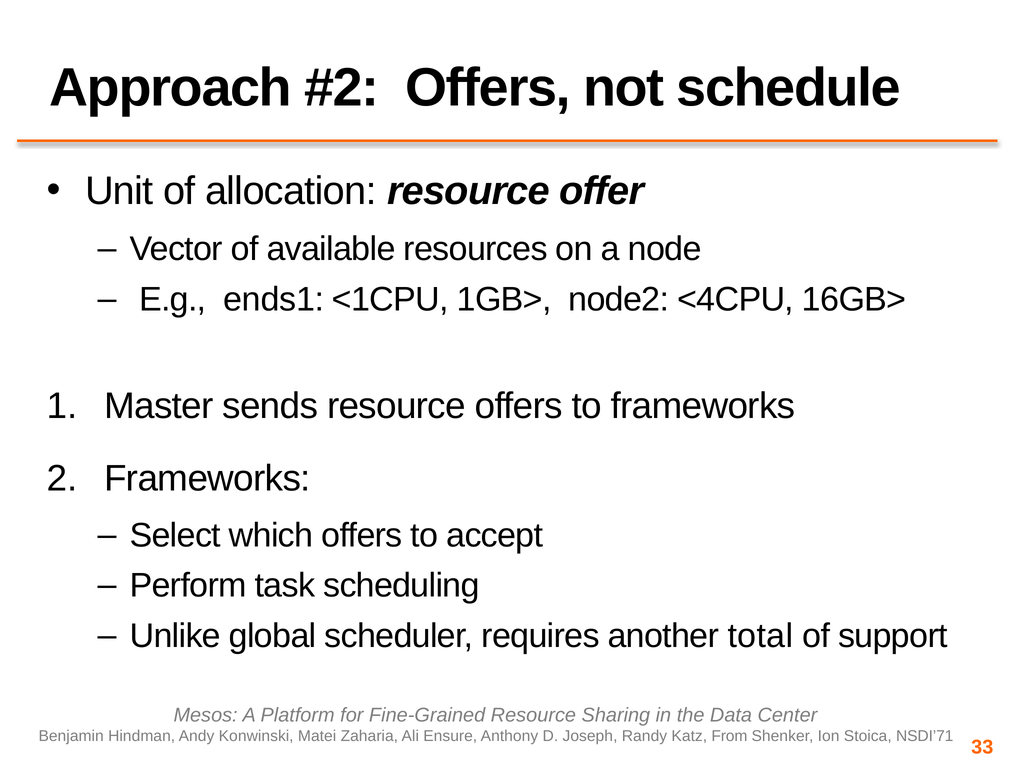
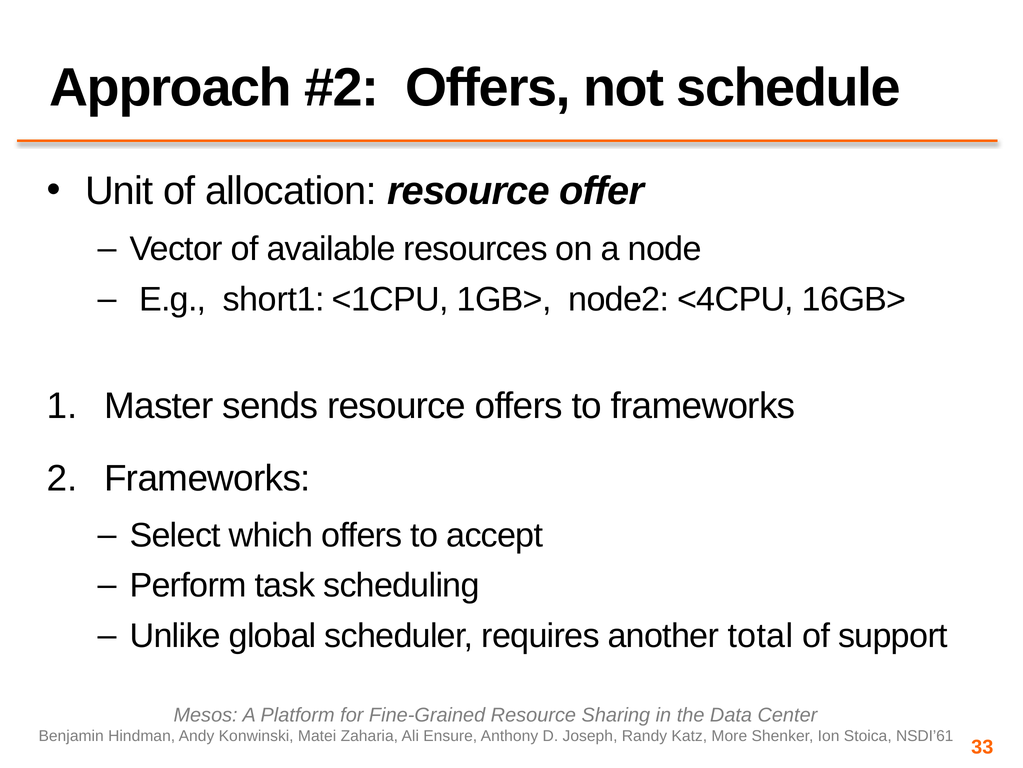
ends1: ends1 -> short1
From: From -> More
NSDI’71: NSDI’71 -> NSDI’61
